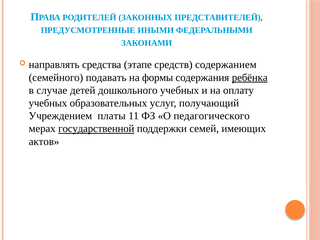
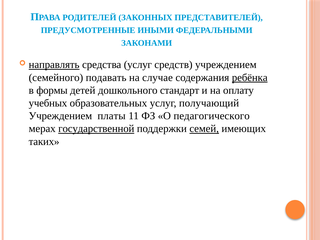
направлять underline: none -> present
средства этапе: этапе -> услуг
средств содержанием: содержанием -> учреждением
формы: формы -> случае
случае: случае -> формы
дошкольного учебных: учебных -> стандарт
семей underline: none -> present
актов: актов -> таких
